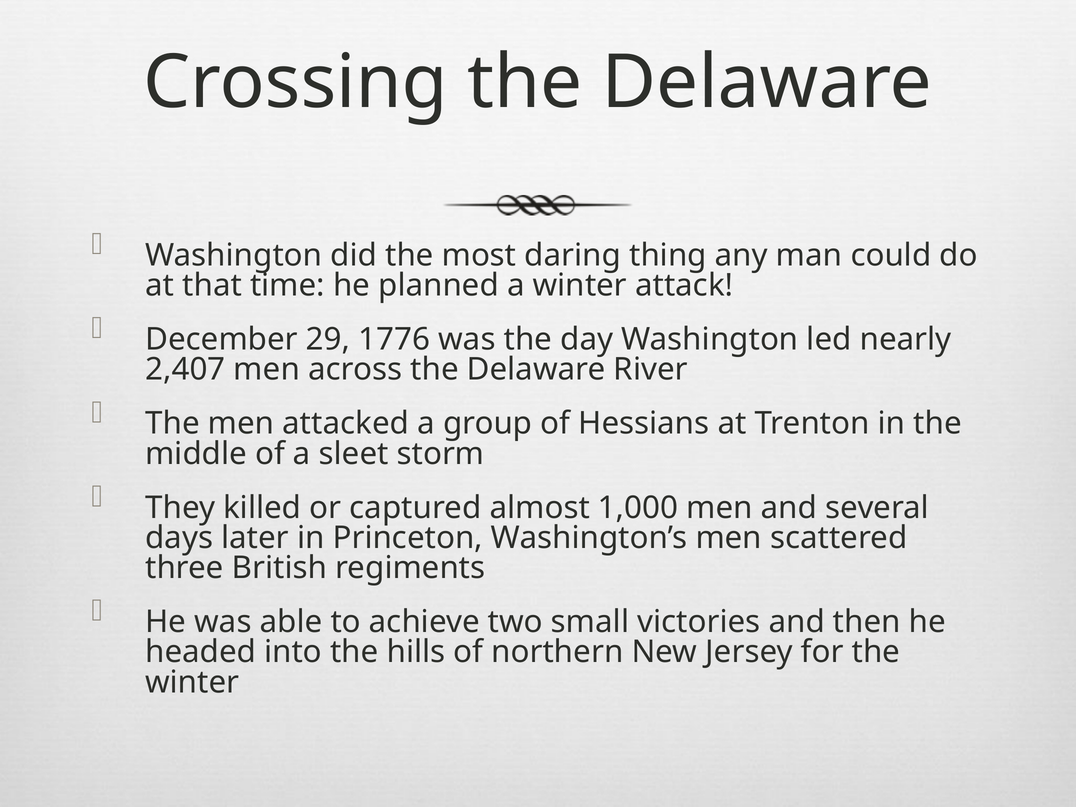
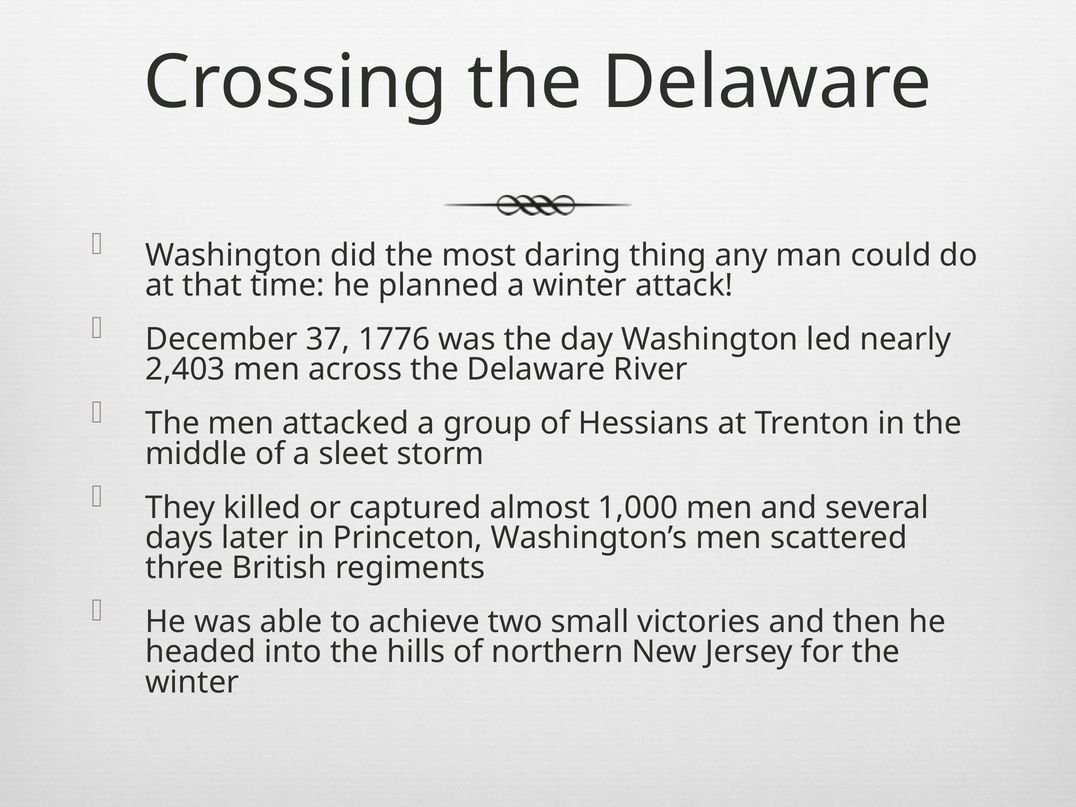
29: 29 -> 37
2,407: 2,407 -> 2,403
